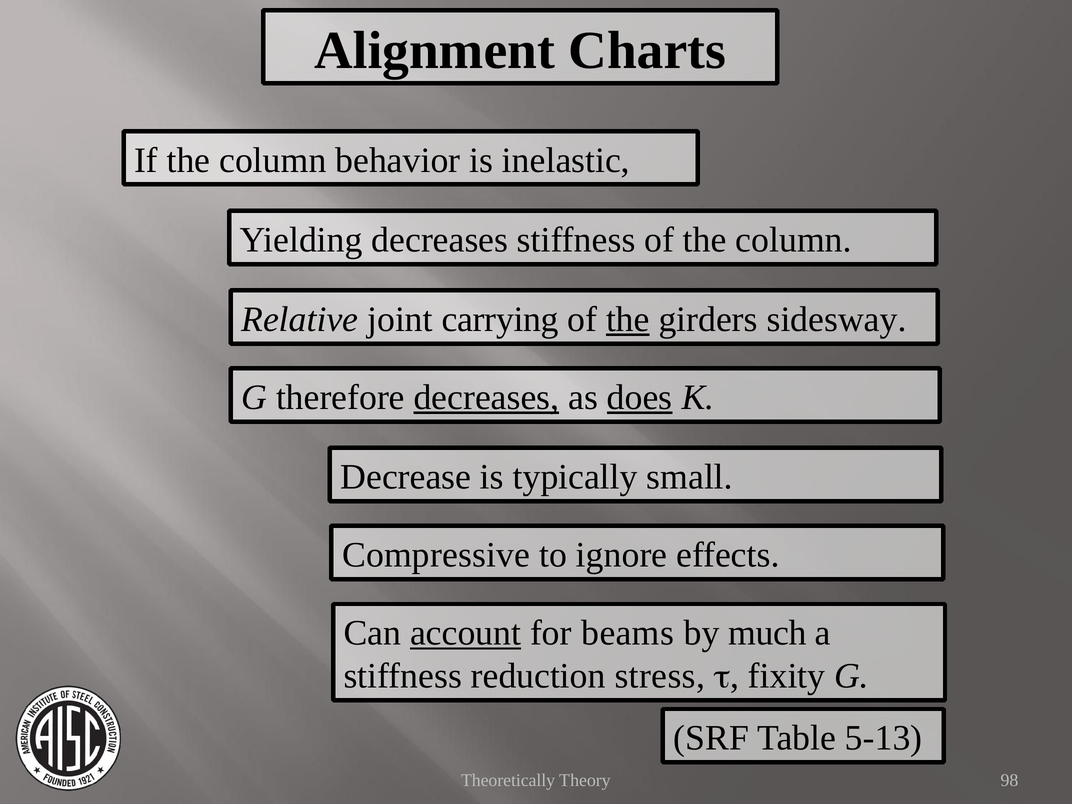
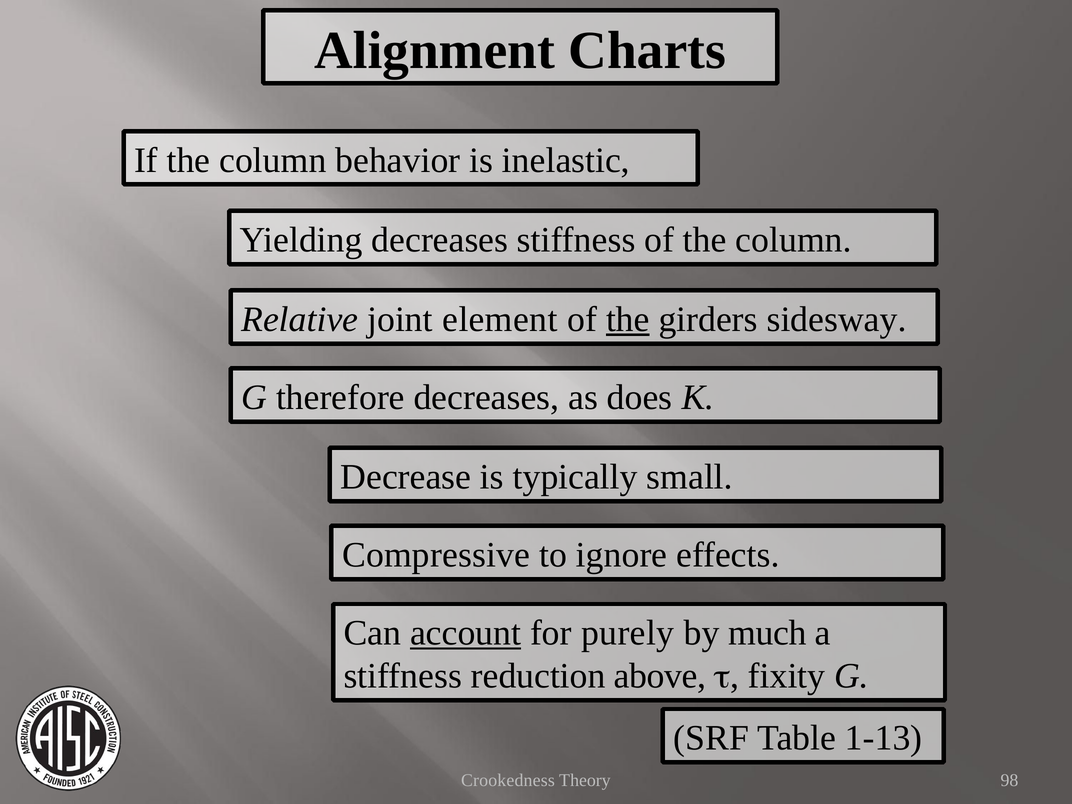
carrying: carrying -> element
decreases at (486, 397) underline: present -> none
does underline: present -> none
beams: beams -> purely
stress: stress -> above
5-13: 5-13 -> 1-13
Theoretically: Theoretically -> Crookedness
